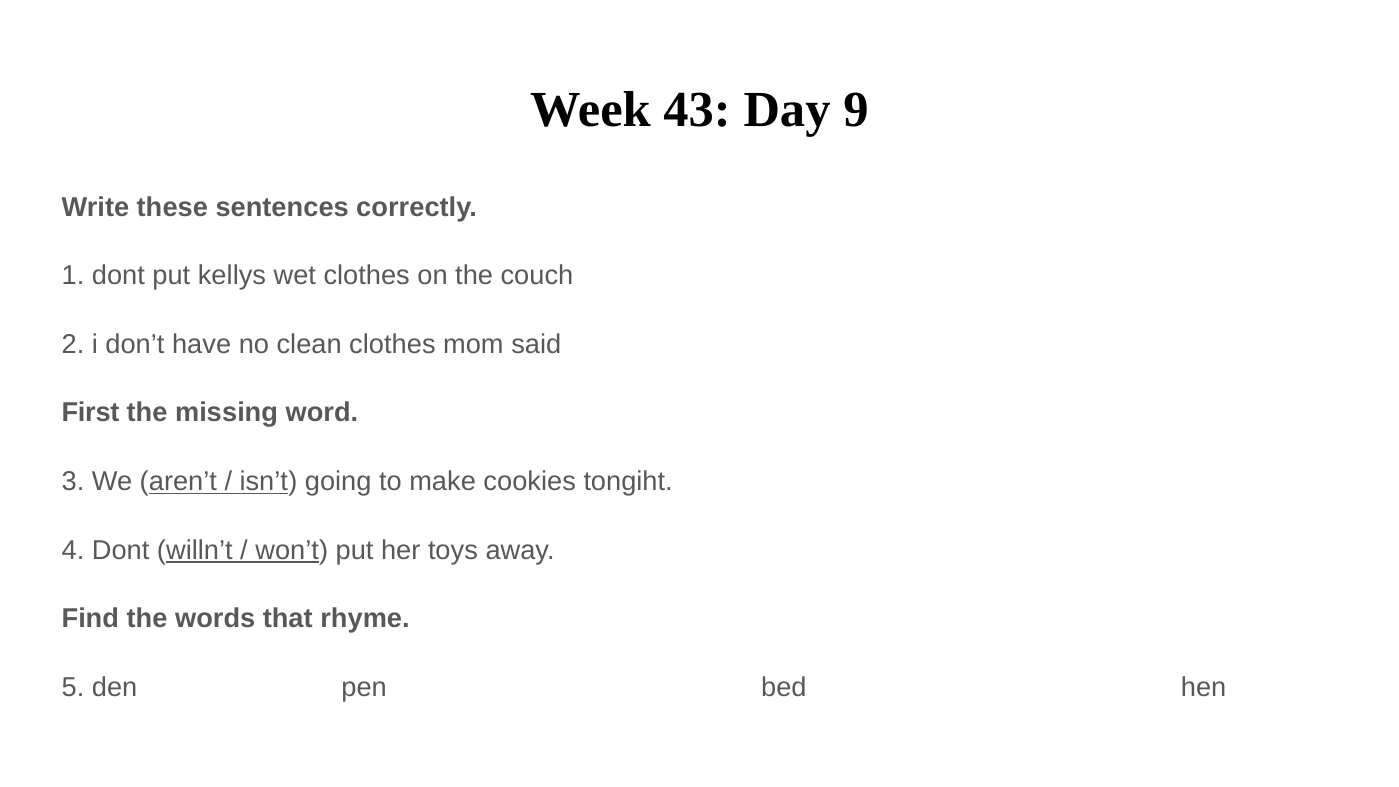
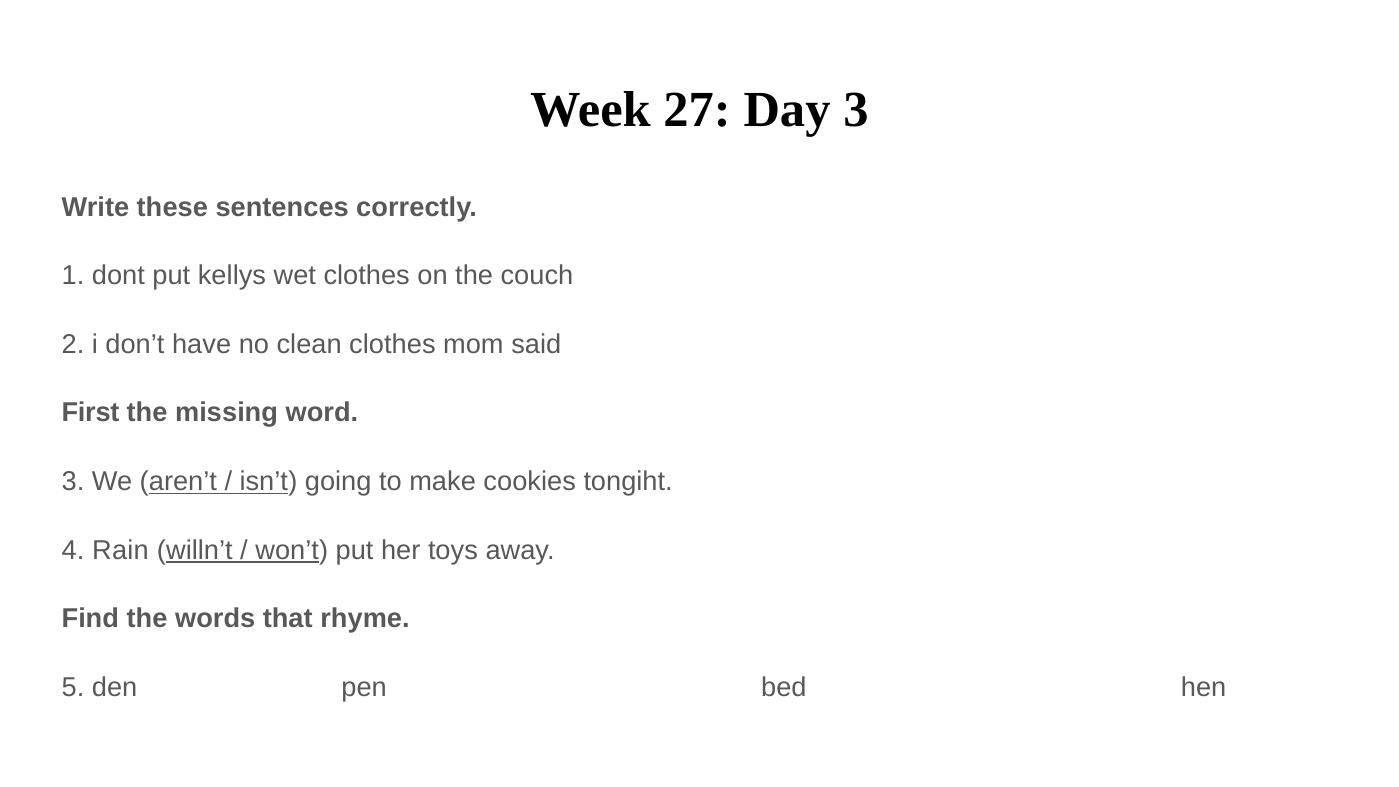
43: 43 -> 27
Day 9: 9 -> 3
4 Dont: Dont -> Rain
